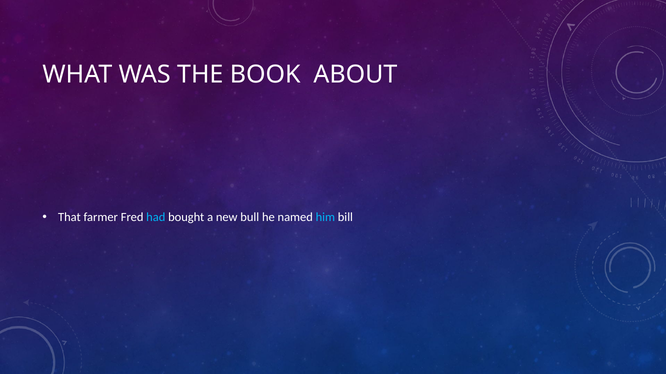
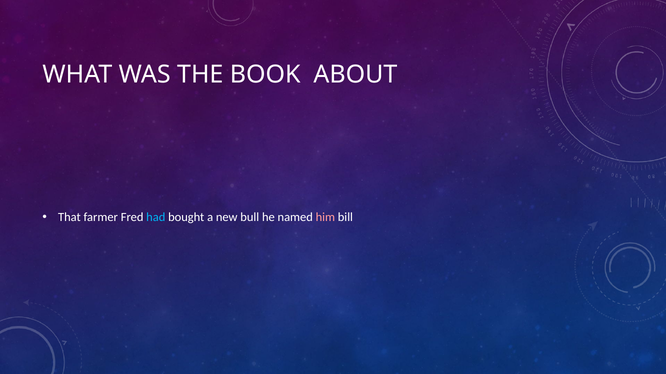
him colour: light blue -> pink
